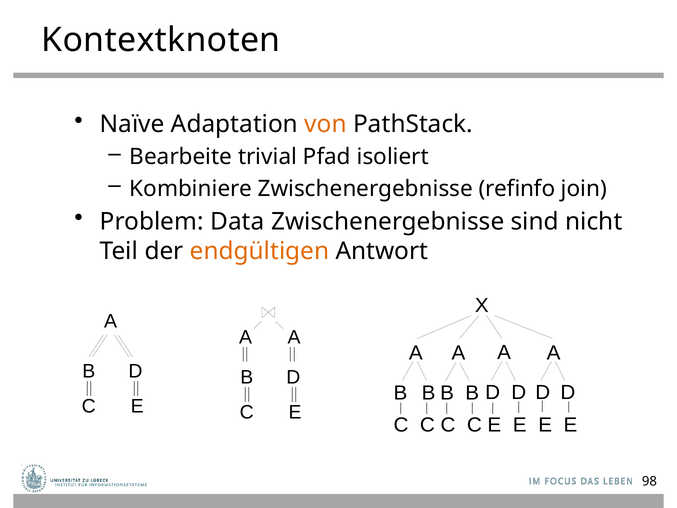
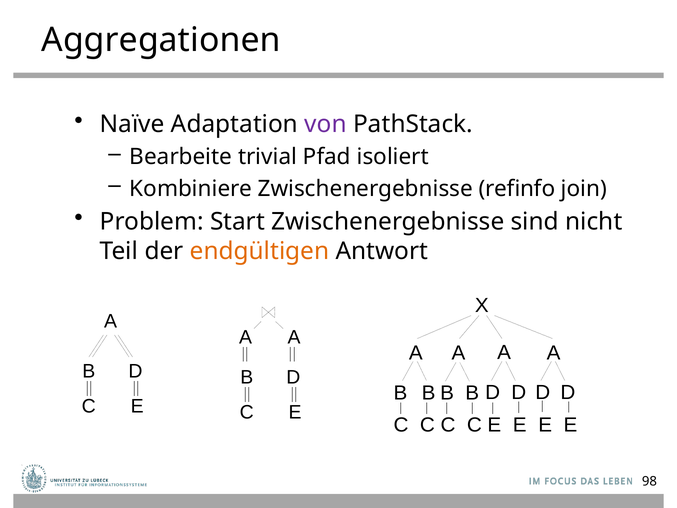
Kontextknoten: Kontextknoten -> Aggregationen
von colour: orange -> purple
Data: Data -> Start
